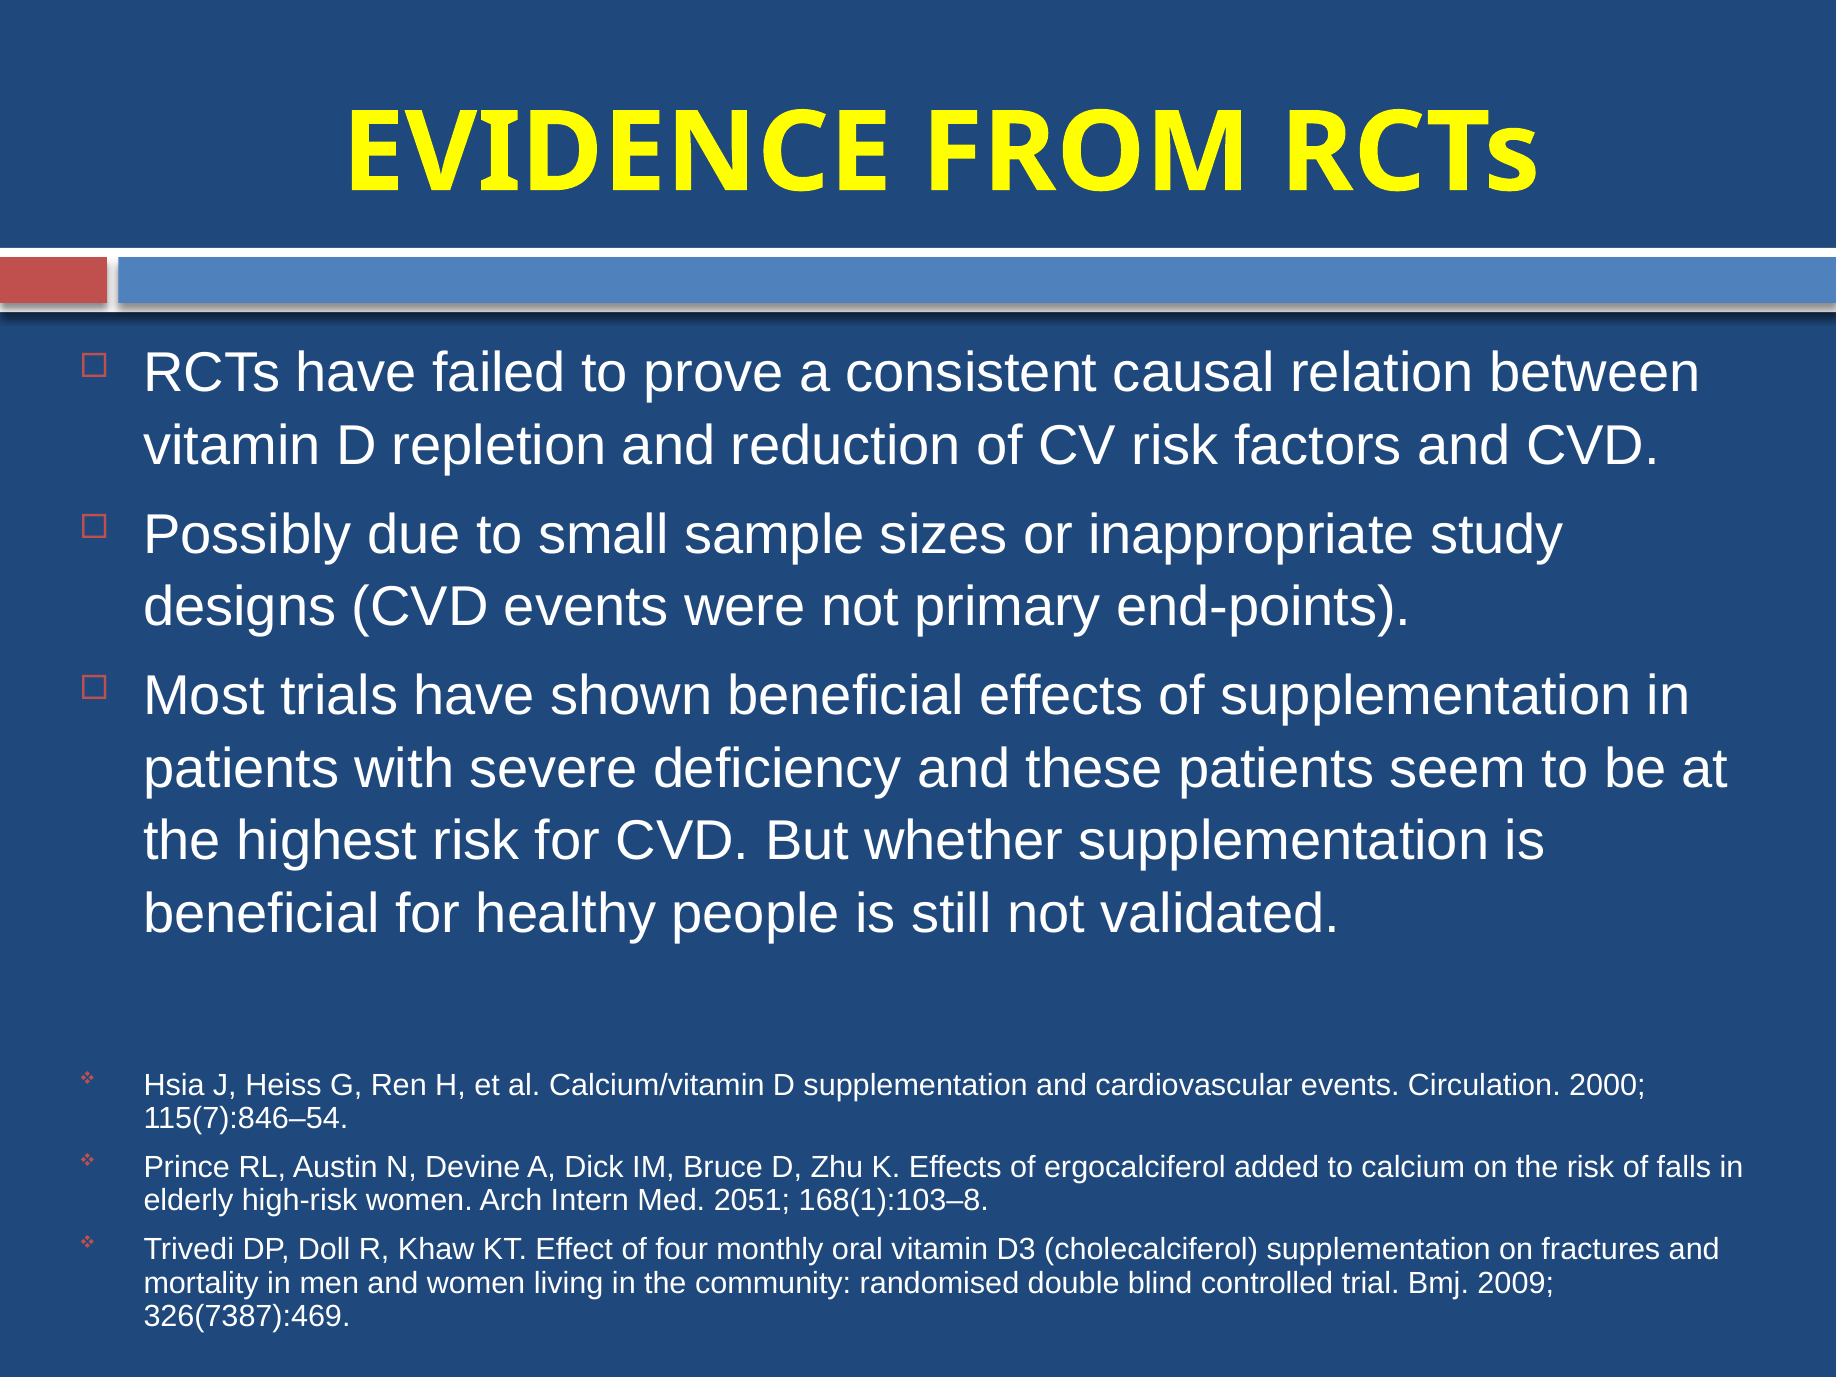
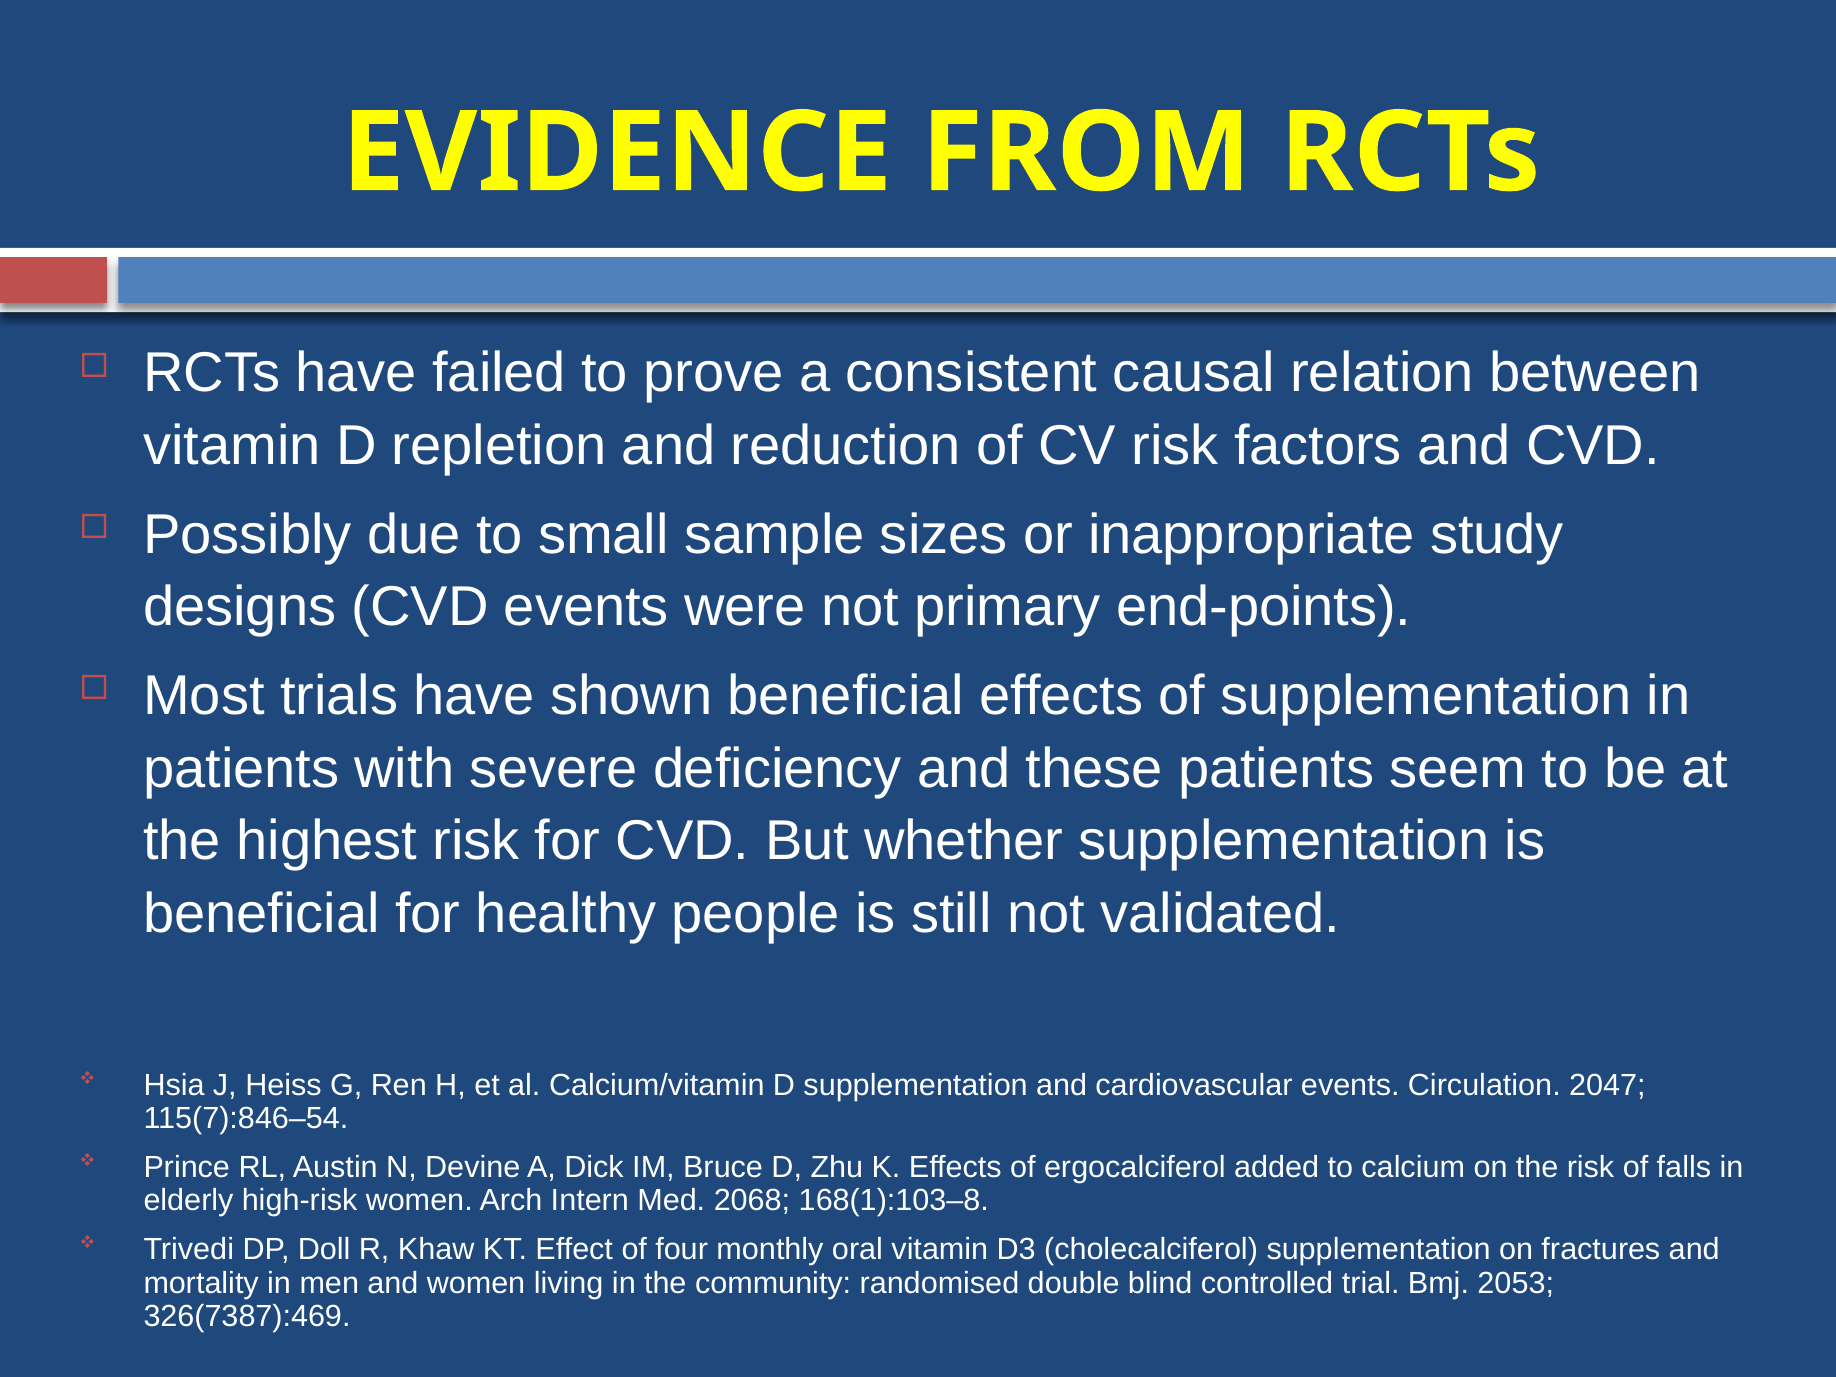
2000: 2000 -> 2047
2051: 2051 -> 2068
2009: 2009 -> 2053
